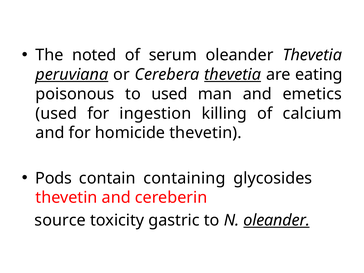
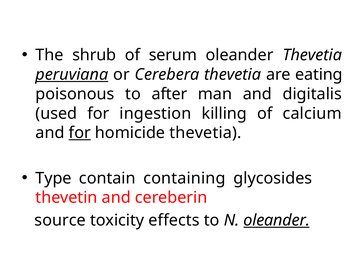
noted: noted -> shrub
thevetia at (233, 75) underline: present -> none
to used: used -> after
emetics: emetics -> digitalis
for at (80, 133) underline: none -> present
homicide thevetin: thevetin -> thevetia
Pods: Pods -> Type
gastric: gastric -> effects
